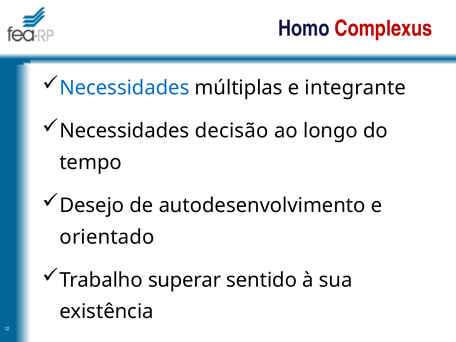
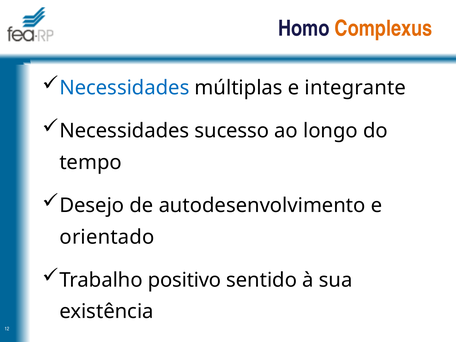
Complexus colour: red -> orange
decisão: decisão -> sucesso
superar: superar -> positivo
